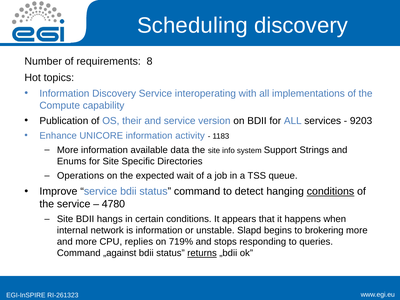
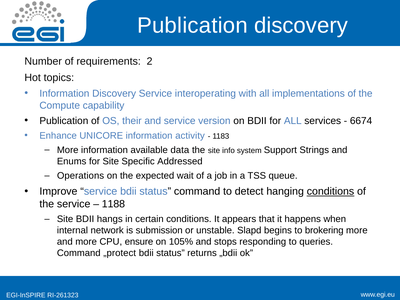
Scheduling at (192, 26): Scheduling -> Publication
8: 8 -> 2
9203: 9203 -> 6674
Directories: Directories -> Addressed
4780: 4780 -> 1188
is information: information -> submission
replies: replies -> ensure
719%: 719% -> 105%
„against: „against -> „protect
returns underline: present -> none
